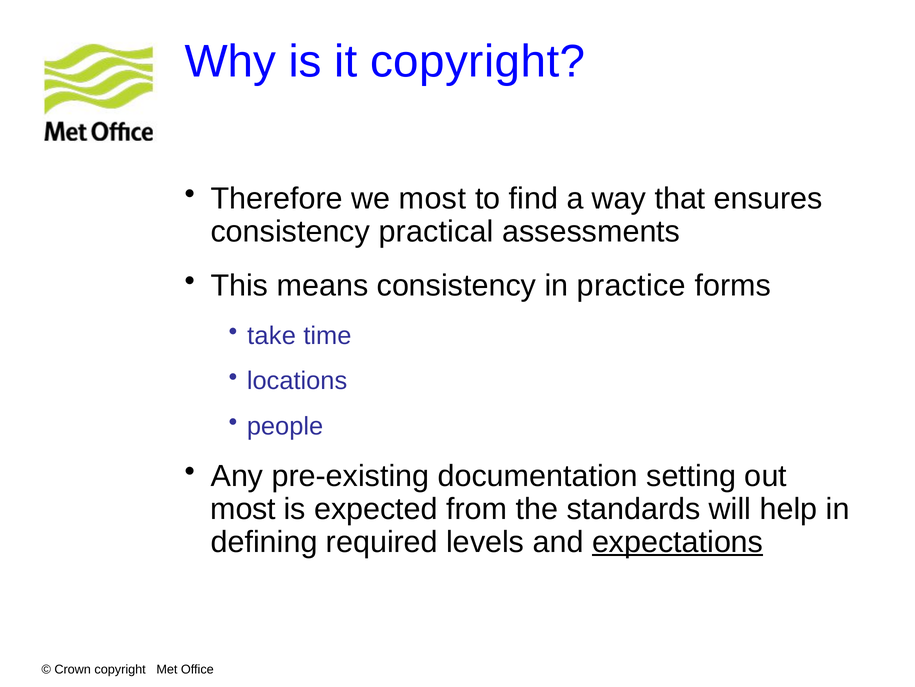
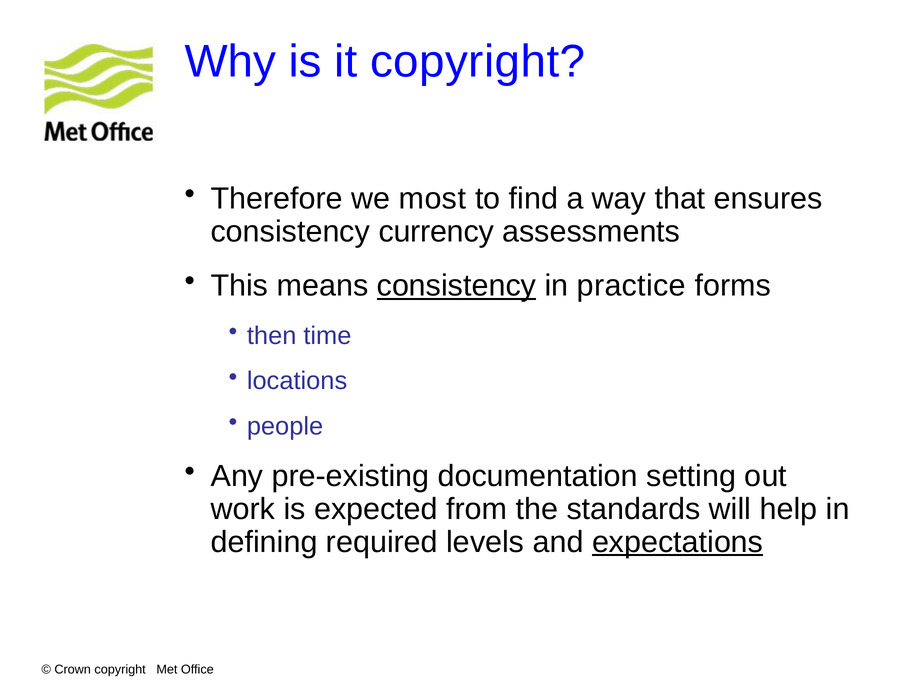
practical: practical -> currency
consistency at (456, 286) underline: none -> present
take: take -> then
most at (243, 508): most -> work
